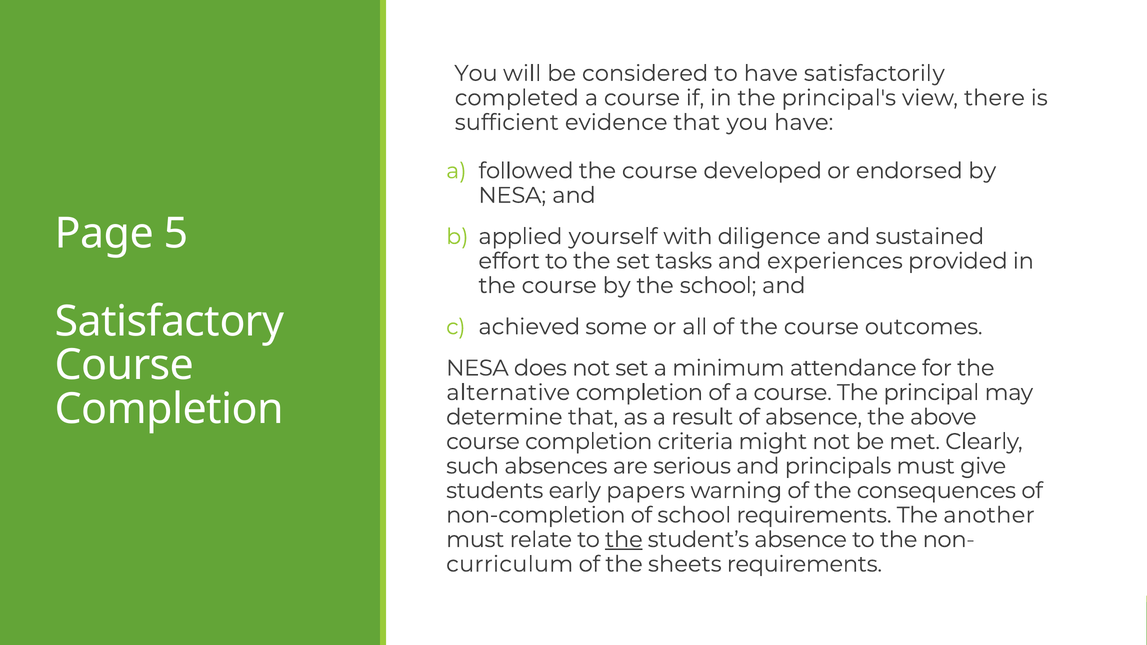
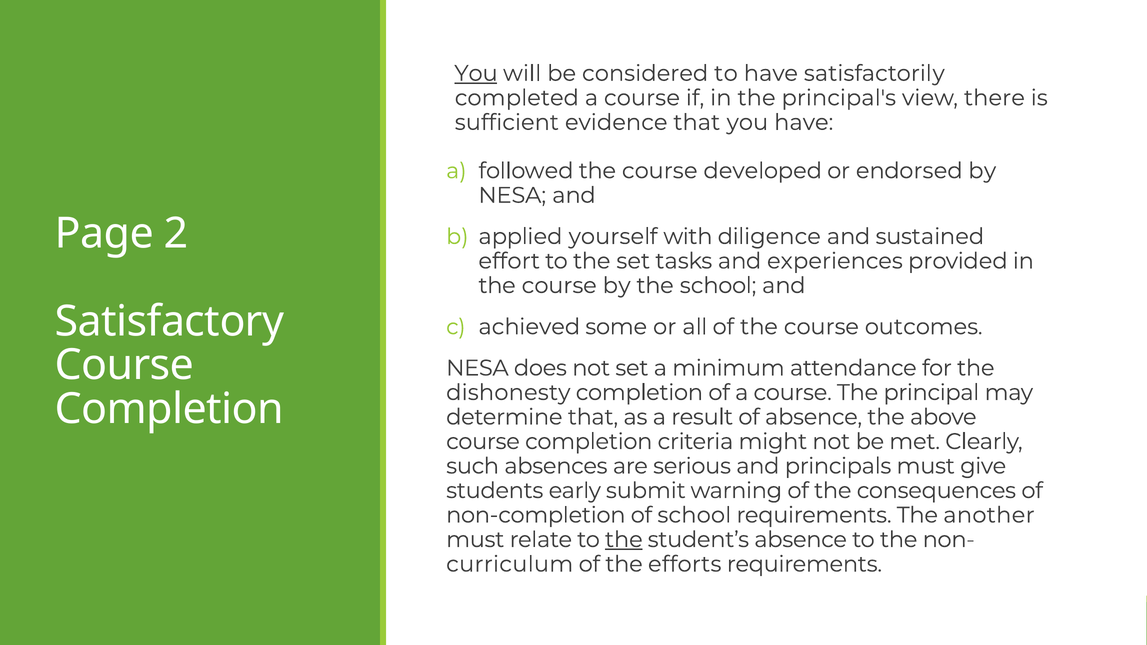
You at (476, 73) underline: none -> present
5: 5 -> 2
alternative: alternative -> dishonesty
papers: papers -> submit
sheets: sheets -> efforts
